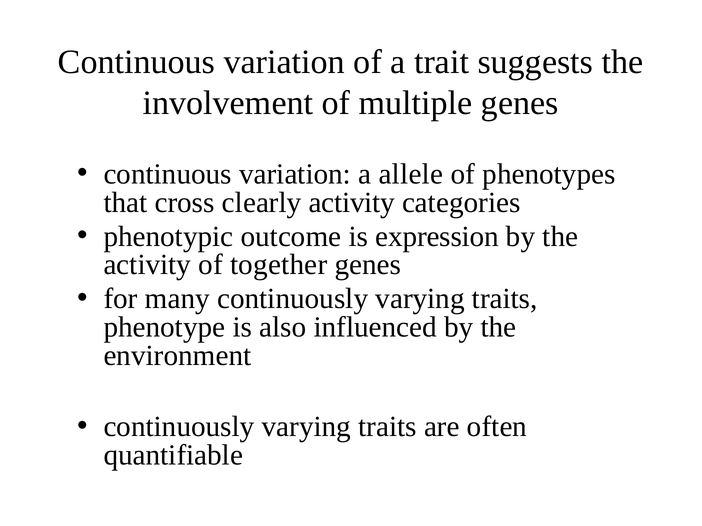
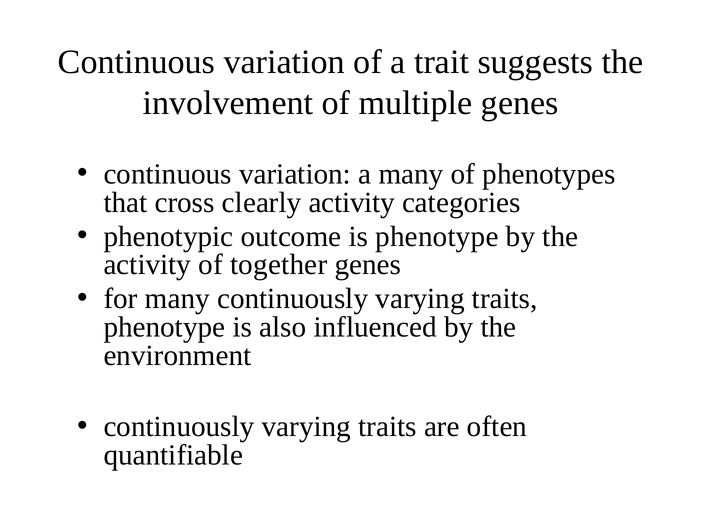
a allele: allele -> many
is expression: expression -> phenotype
